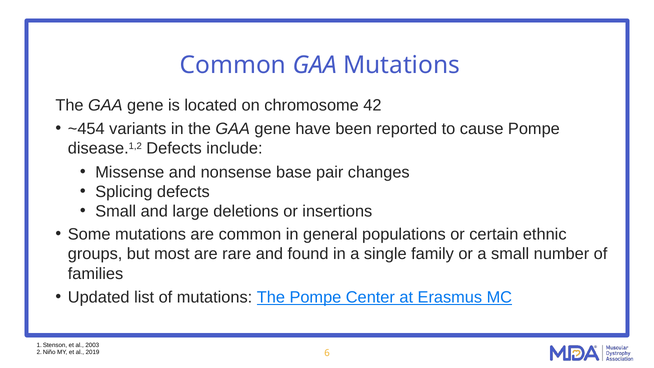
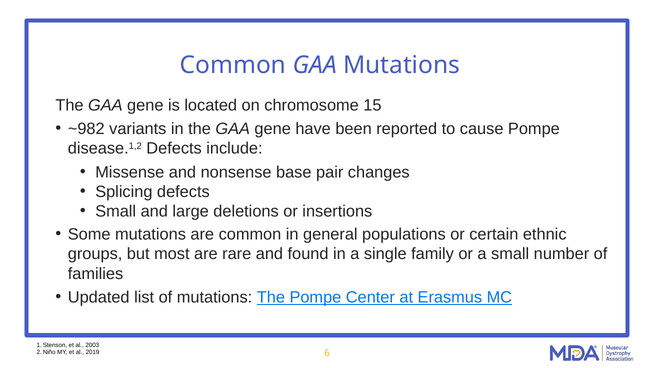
42: 42 -> 15
~454: ~454 -> ~982
